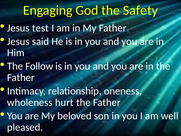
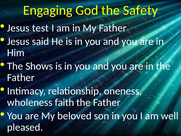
Follow: Follow -> Shows
hurt: hurt -> faith
